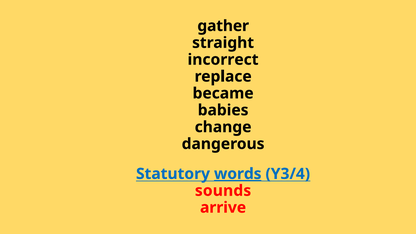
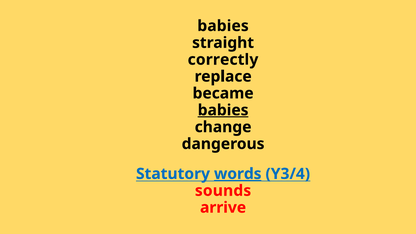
gather at (223, 26): gather -> babies
incorrect: incorrect -> correctly
babies at (223, 110) underline: none -> present
